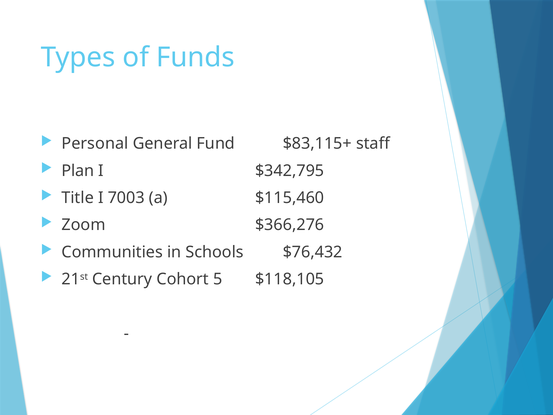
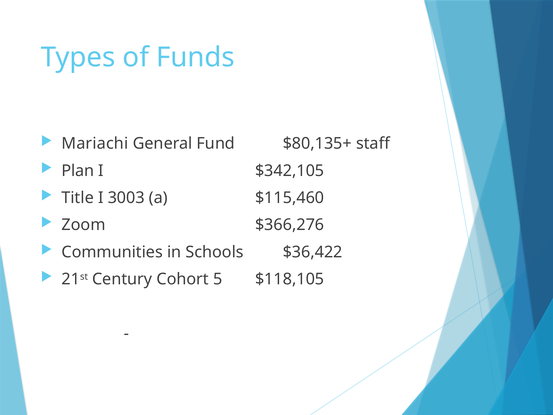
Personal: Personal -> Mariachi
$83,115+: $83,115+ -> $80,135+
$342,795: $342,795 -> $342,105
7003: 7003 -> 3003
$76,432: $76,432 -> $36,422
